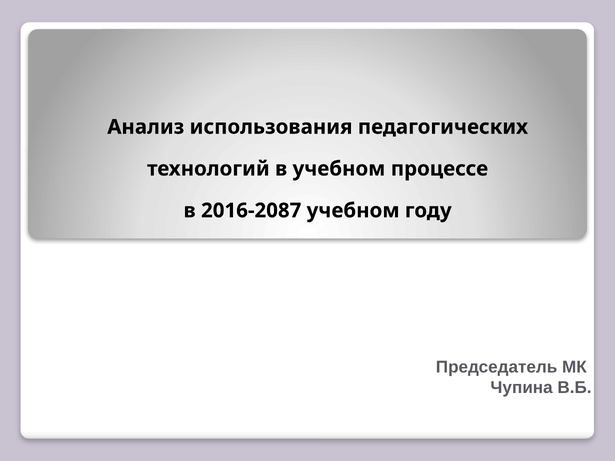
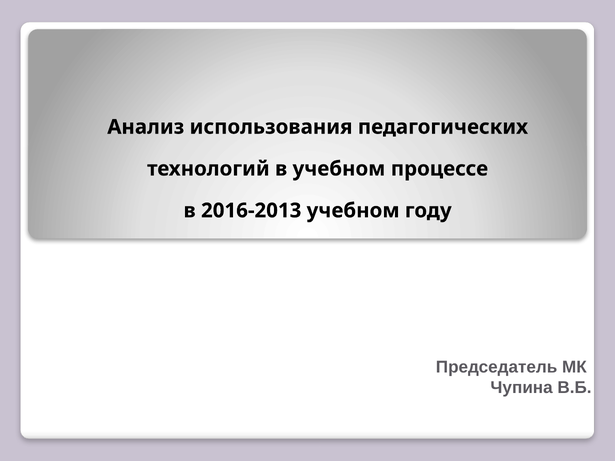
2016-2087: 2016-2087 -> 2016-2013
